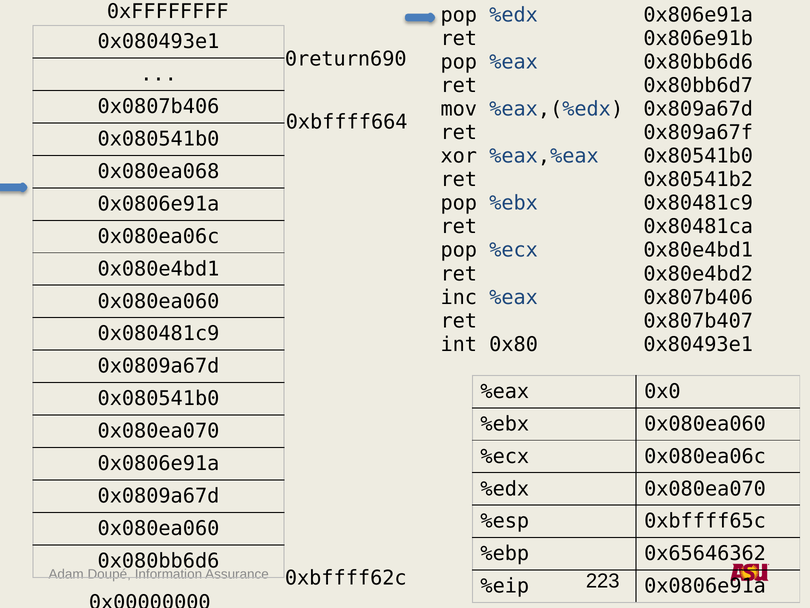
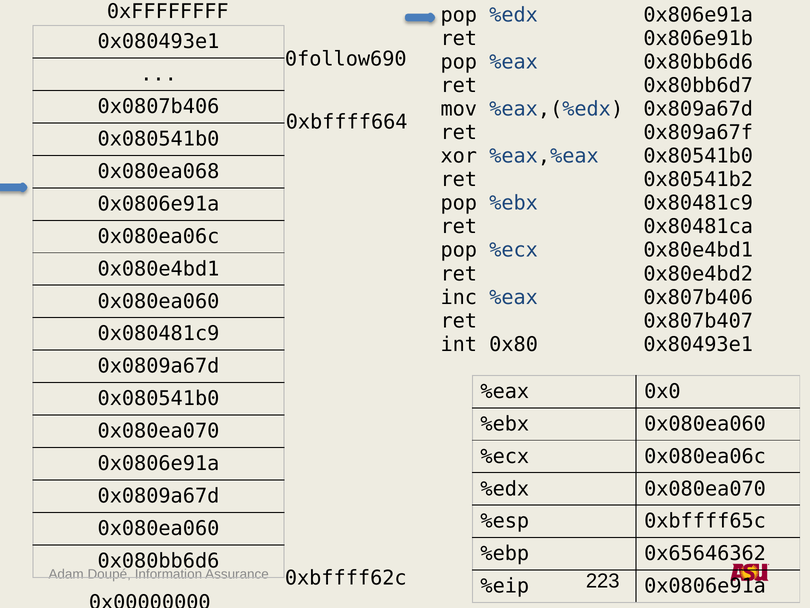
0return690: 0return690 -> 0follow690
